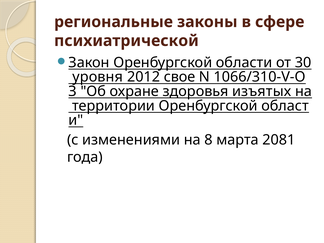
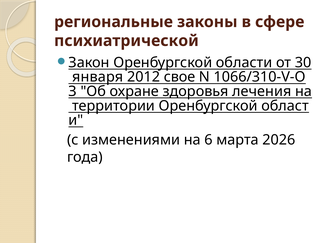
уровня: уровня -> января
изъятых: изъятых -> лечения
8: 8 -> 6
2081: 2081 -> 2026
